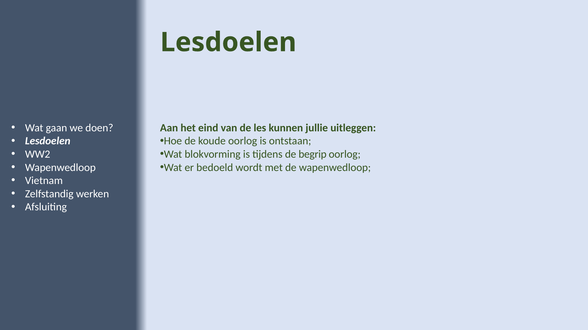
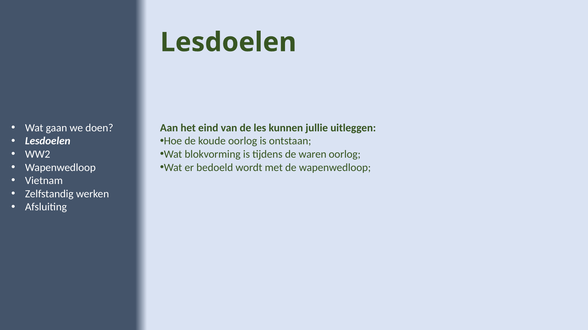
begrip: begrip -> waren
